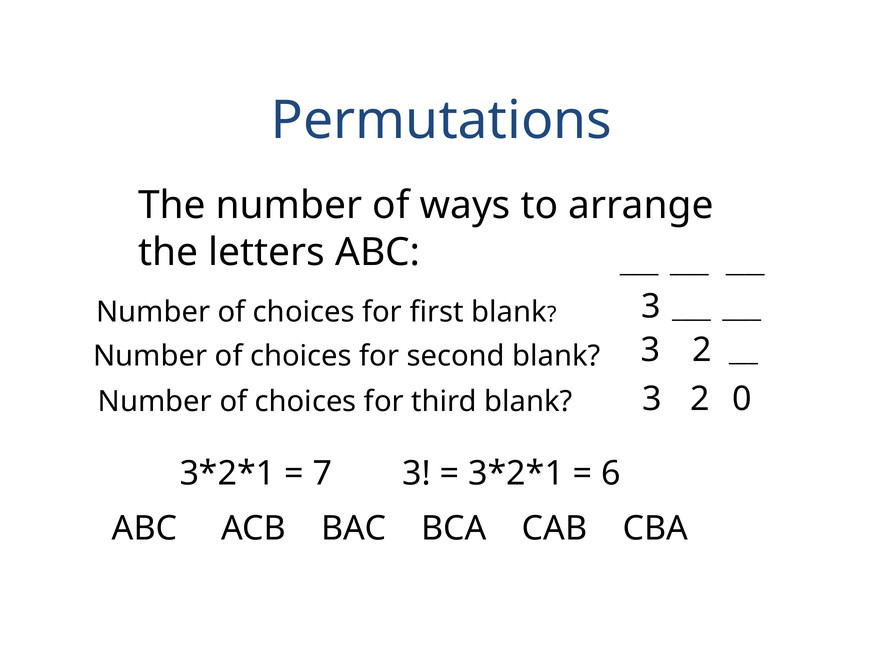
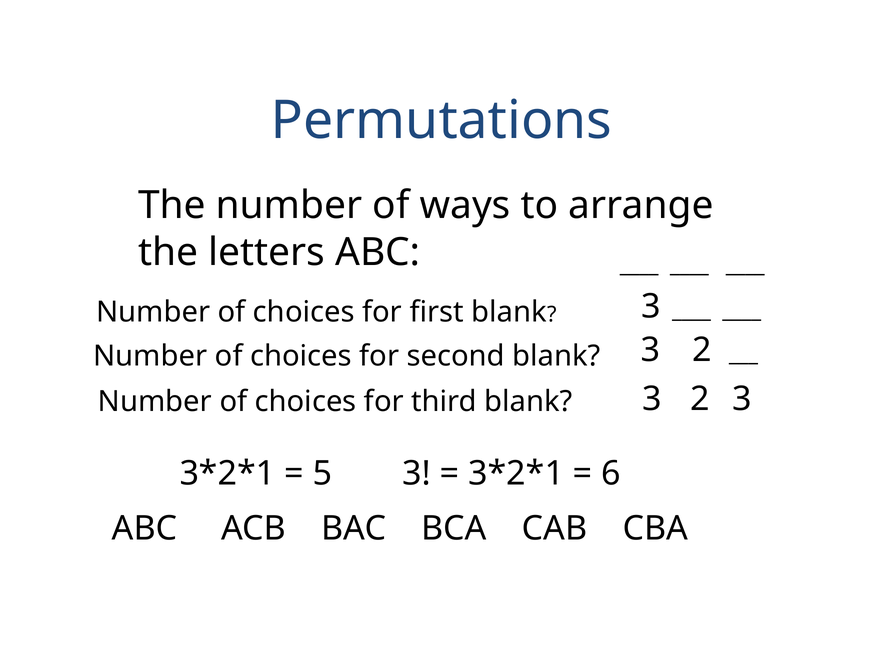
2 0: 0 -> 3
7: 7 -> 5
